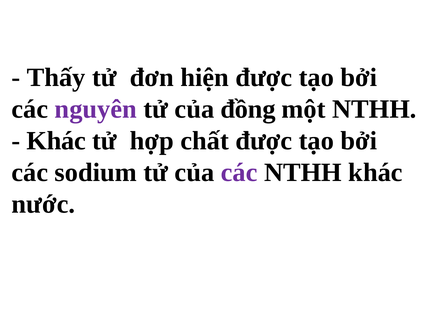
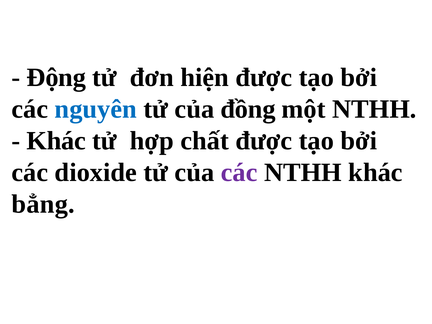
Thấy: Thấy -> Động
nguyên colour: purple -> blue
sodium: sodium -> dioxide
nước: nước -> bẳng
